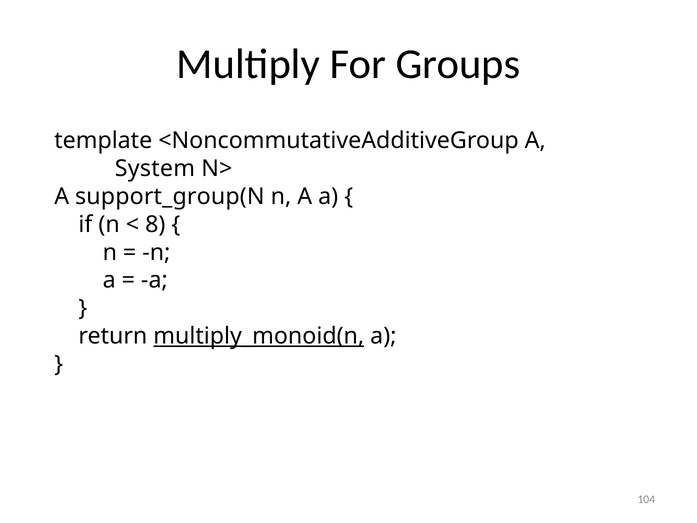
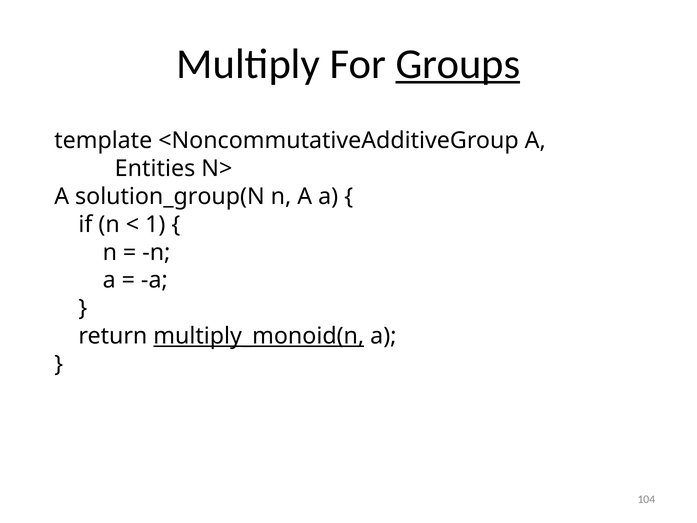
Groups underline: none -> present
System: System -> Entities
support_group(N: support_group(N -> solution_group(N
8: 8 -> 1
